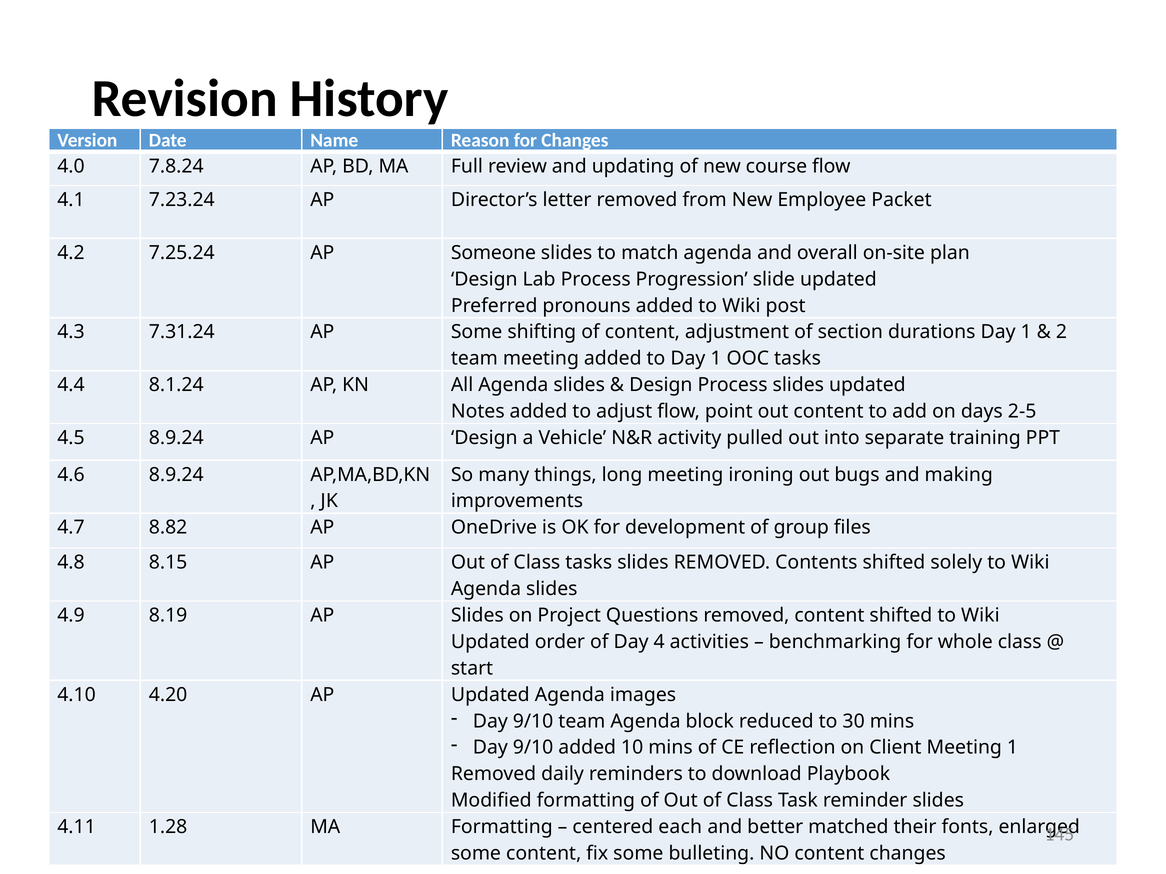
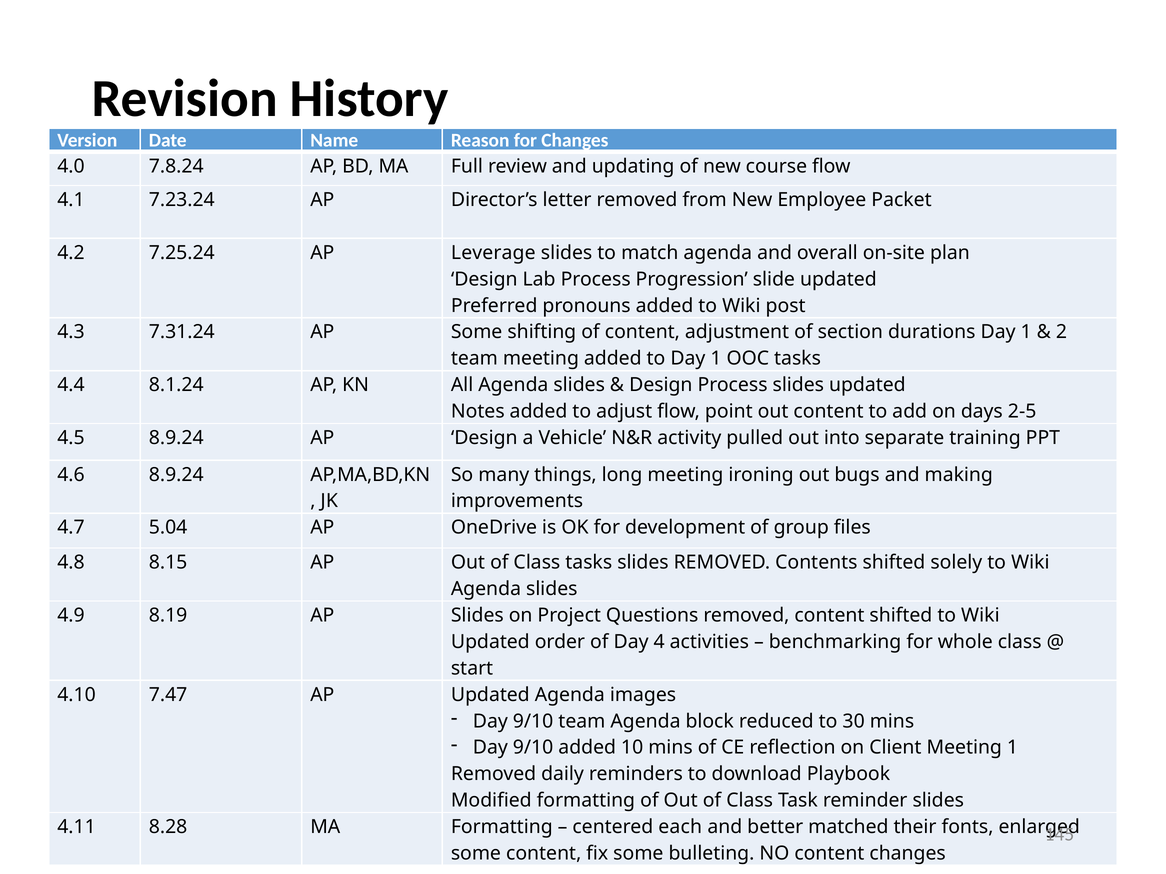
Someone: Someone -> Leverage
8.82: 8.82 -> 5.04
4.20: 4.20 -> 7.47
1.28: 1.28 -> 8.28
